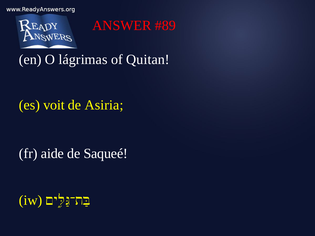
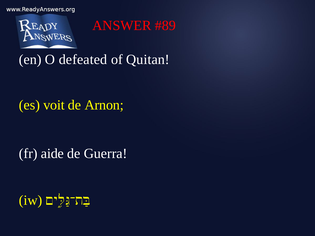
lágrimas: lágrimas -> defeated
Asiria: Asiria -> Arnon
Saqueé: Saqueé -> Guerra
